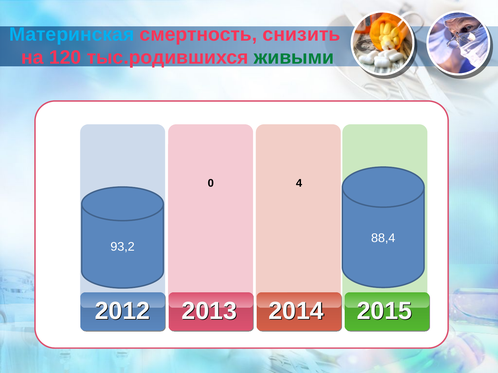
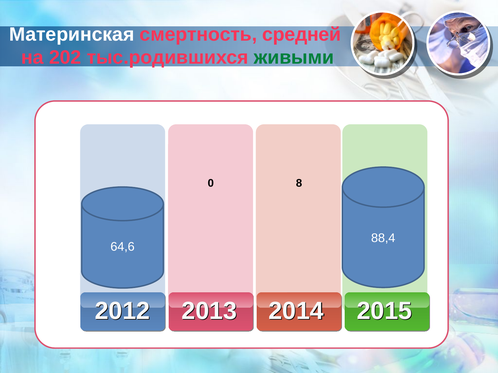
Материнская colour: light blue -> white
снизить: снизить -> средней
120: 120 -> 202
4: 4 -> 8
93,2: 93,2 -> 64,6
